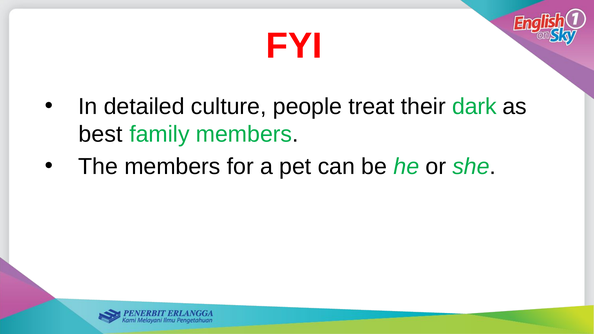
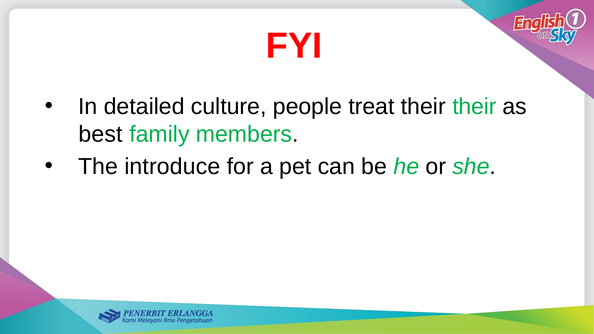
their dark: dark -> their
The members: members -> introduce
